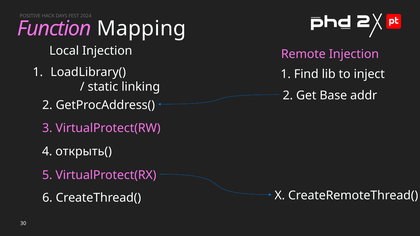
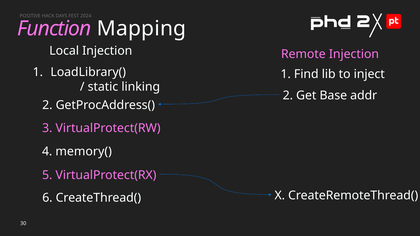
открыть(: открыть( -> memory(
